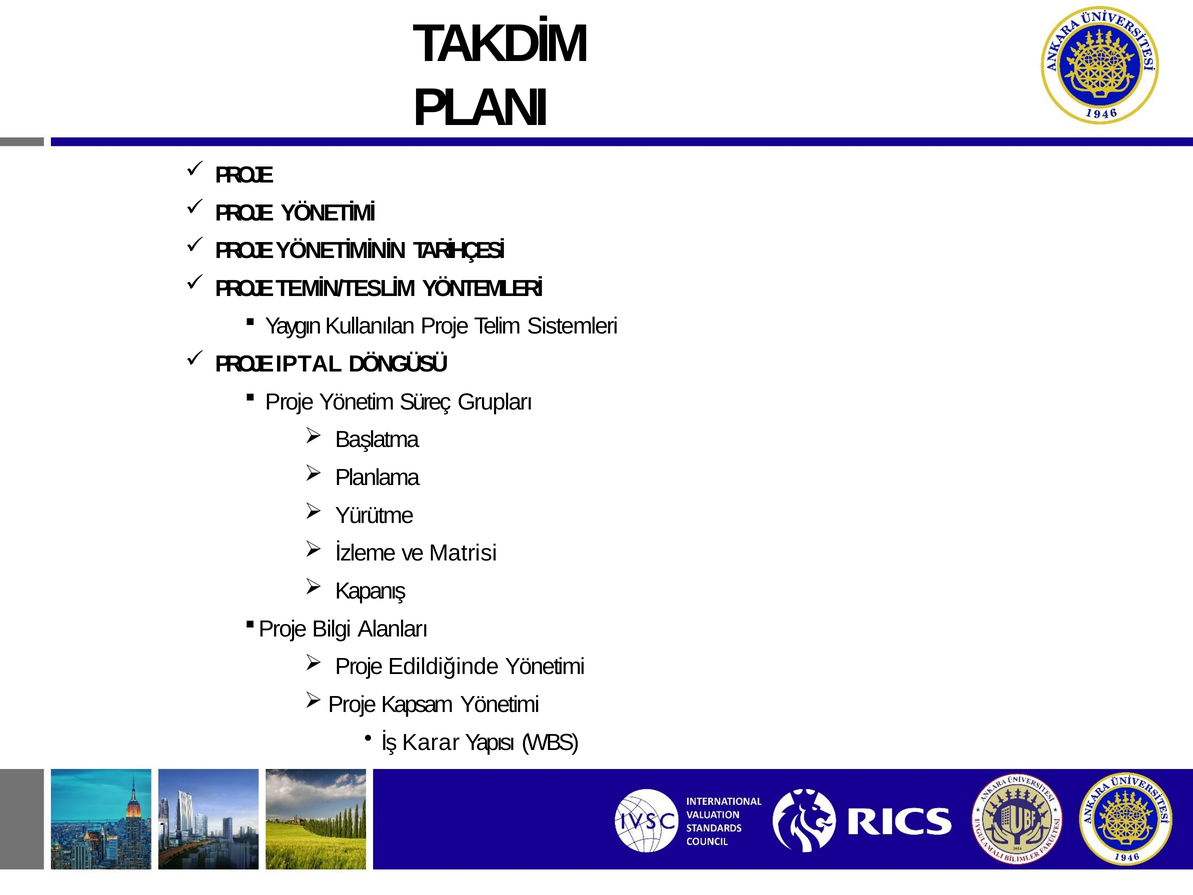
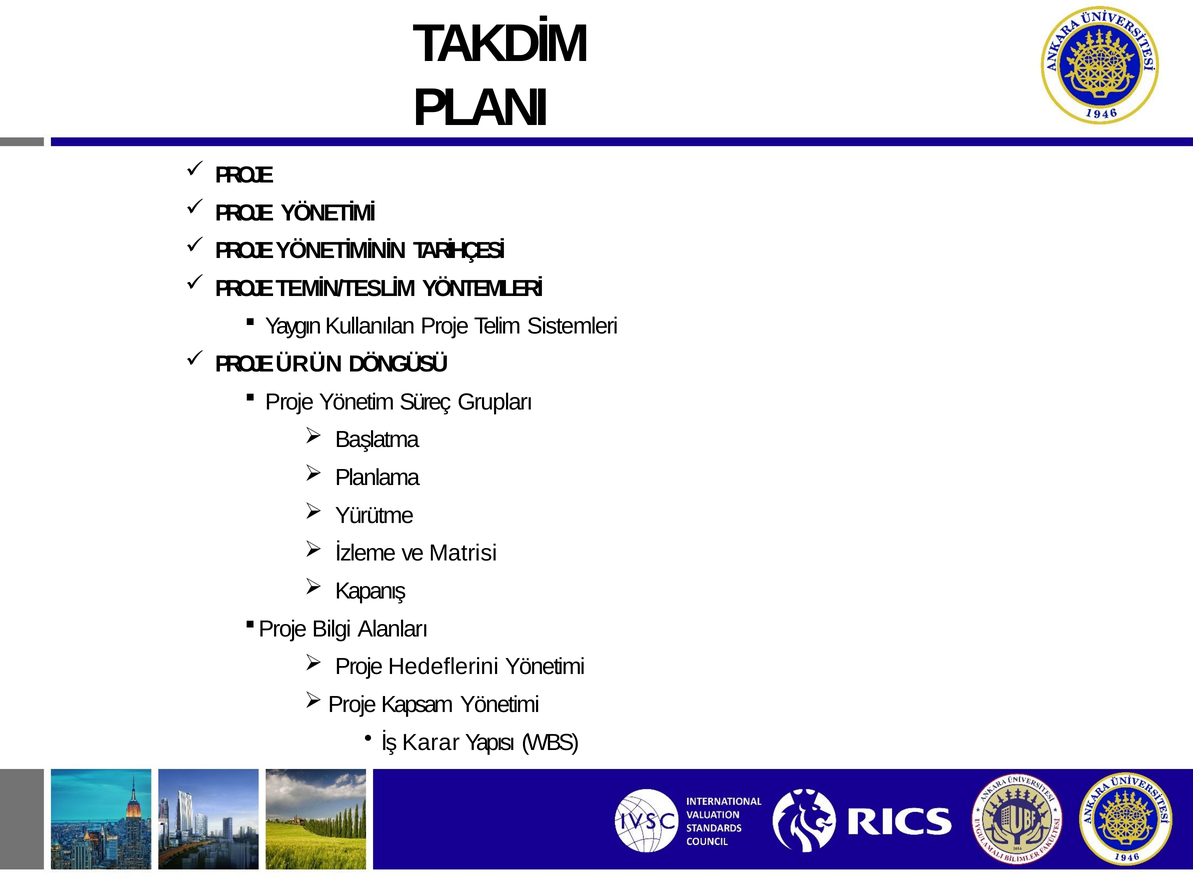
IPTAL: IPTAL -> ÜRÜN
Edildiğinde: Edildiğinde -> Hedeflerini
